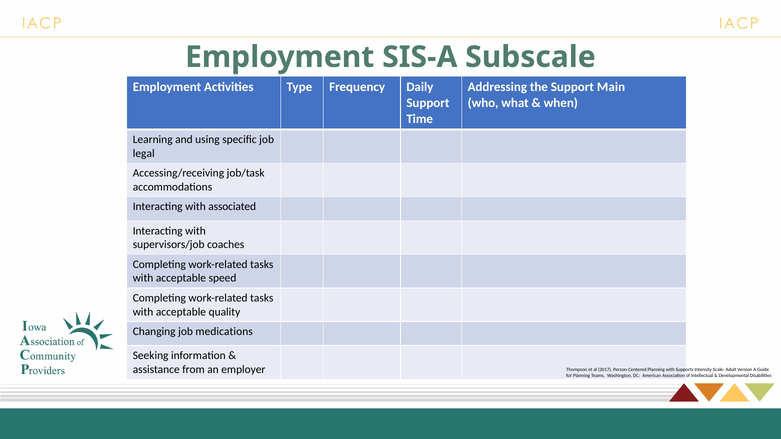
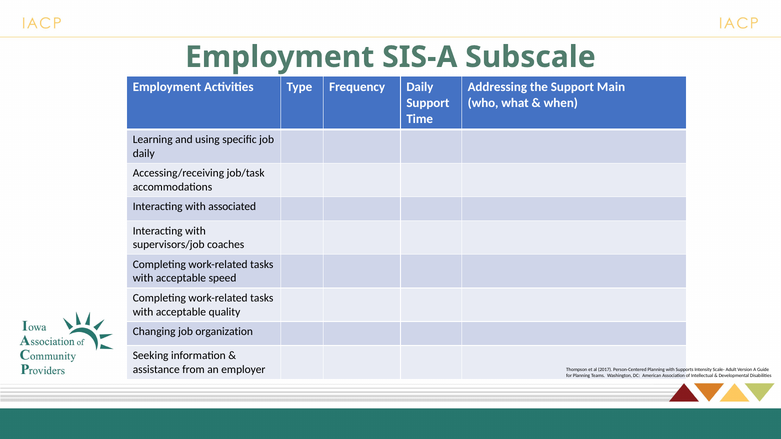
legal at (144, 153): legal -> daily
medications: medications -> organization
